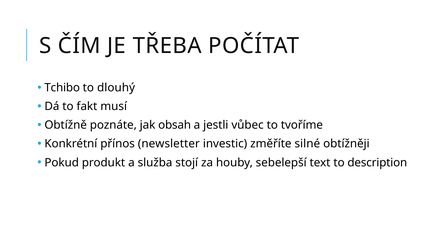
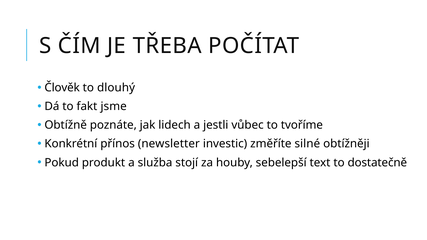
Tchibo: Tchibo -> Člověk
musí: musí -> jsme
obsah: obsah -> lidech
description: description -> dostatečně
